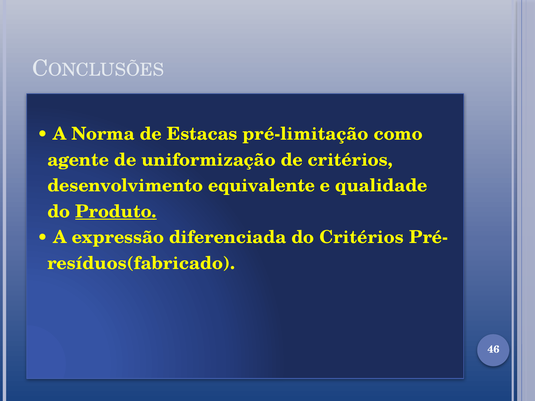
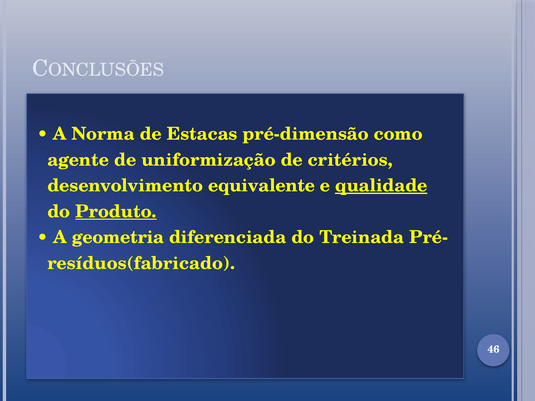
pré-limitação: pré-limitação -> pré-dimensão
qualidade underline: none -> present
expressão: expressão -> geometria
do Critérios: Critérios -> Treinada
